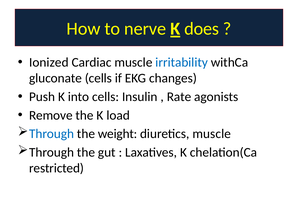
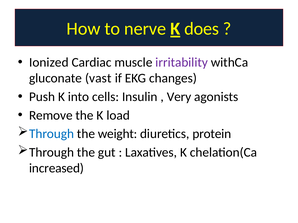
irritability colour: blue -> purple
gluconate cells: cells -> vast
Rate: Rate -> Very
diuretics muscle: muscle -> protein
restricted: restricted -> increased
